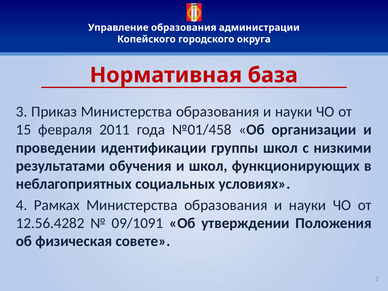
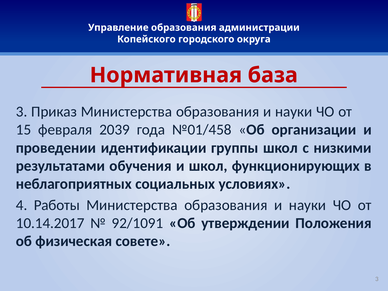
2011: 2011 -> 2039
Рамках: Рамках -> Работы
12.56.4282: 12.56.4282 -> 10.14.2017
09/1091: 09/1091 -> 92/1091
